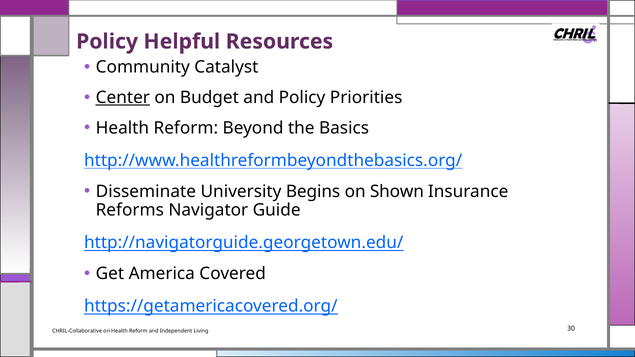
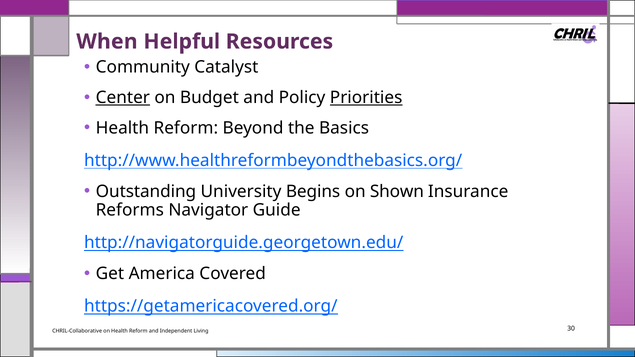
Policy at (107, 42): Policy -> When
Priorities underline: none -> present
Disseminate: Disseminate -> Outstanding
